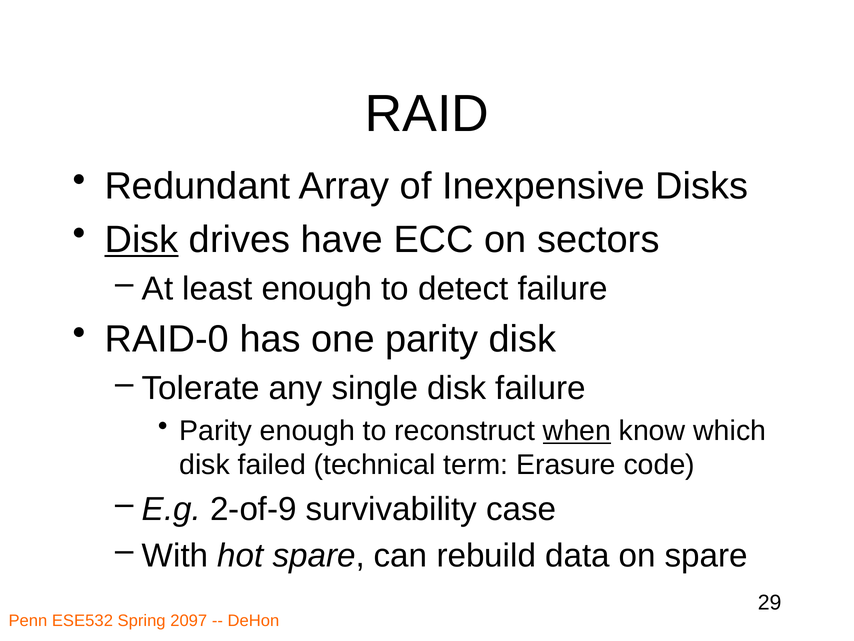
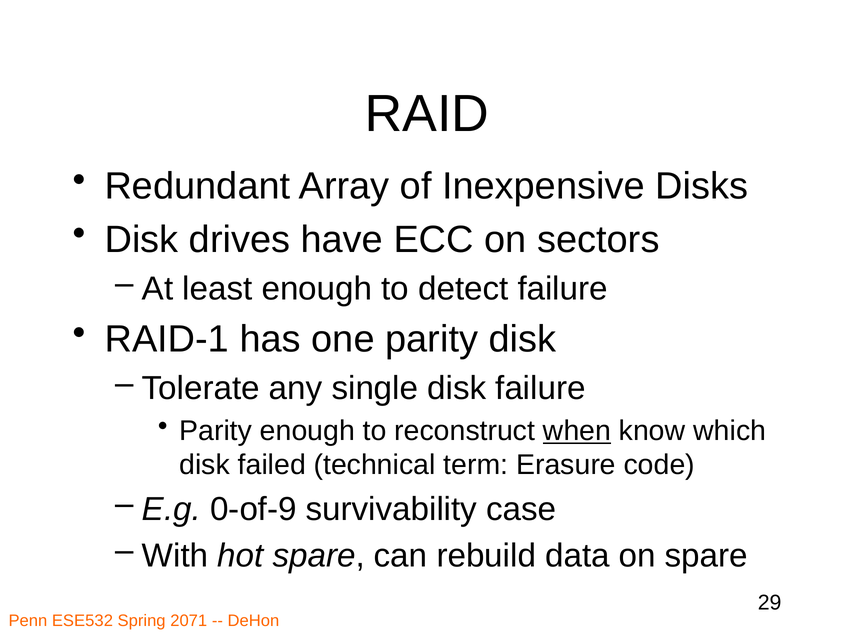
Disk at (142, 239) underline: present -> none
RAID-0: RAID-0 -> RAID-1
2-of-9: 2-of-9 -> 0-of-9
2097: 2097 -> 2071
